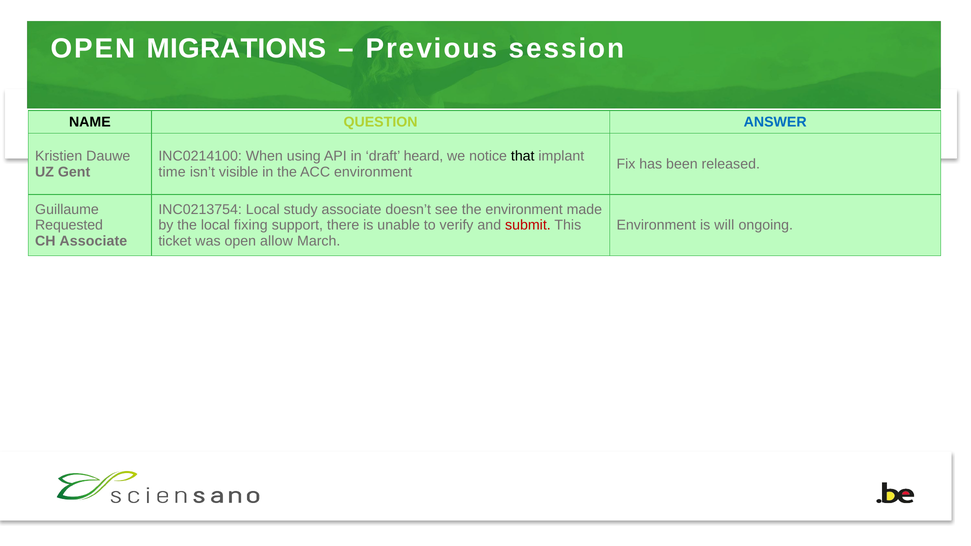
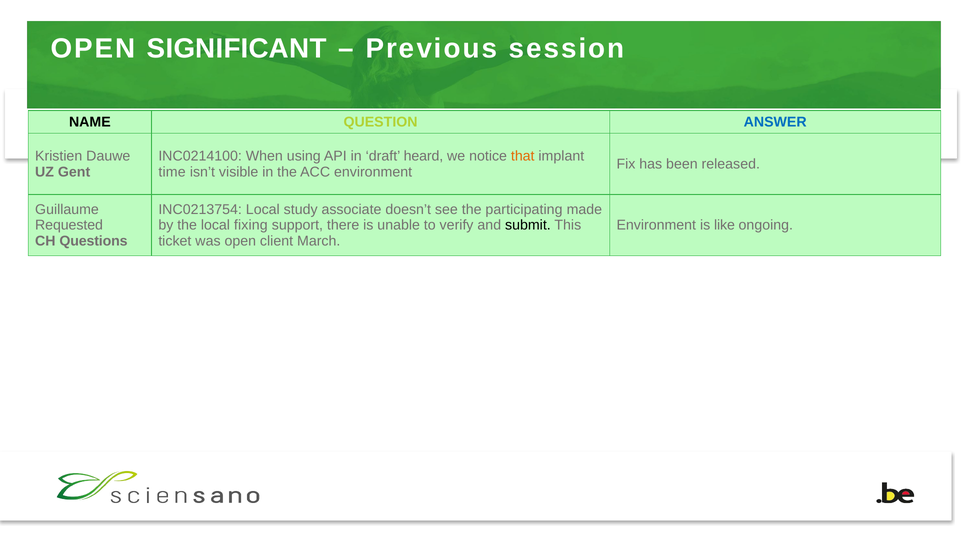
MIGRATIONS: MIGRATIONS -> SIGNIFICANT
that colour: black -> orange
the environment: environment -> participating
submit colour: red -> black
will: will -> like
CH Associate: Associate -> Questions
allow: allow -> client
